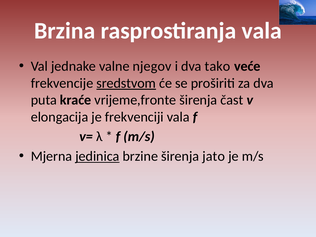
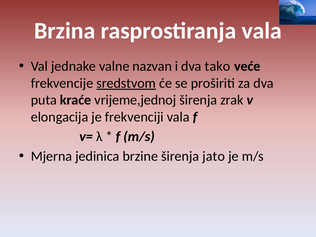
njegov: njegov -> nazvan
vrijeme,fronte: vrijeme,fronte -> vrijeme,jednoj
čast: čast -> zrak
jedinica underline: present -> none
